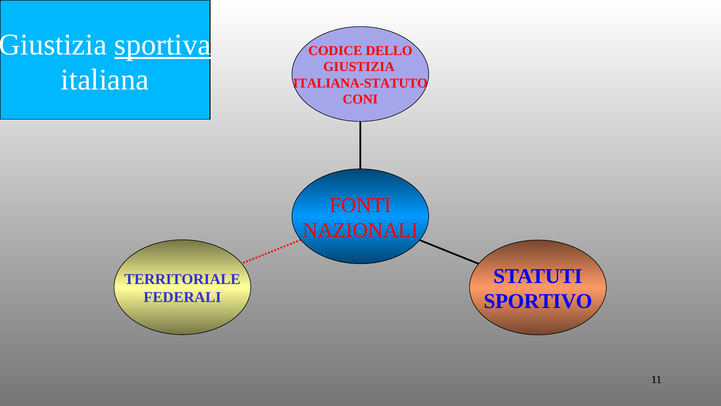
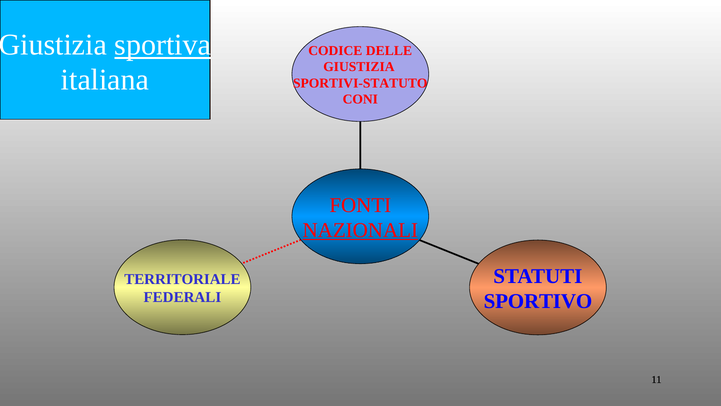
DELLO: DELLO -> DELLE
ITALIANA-STATUTO: ITALIANA-STATUTO -> SPORTIVI-STATUTO
NAZIONALI underline: none -> present
